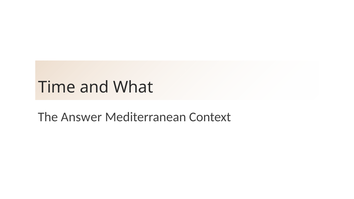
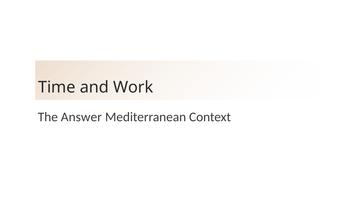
What: What -> Work
